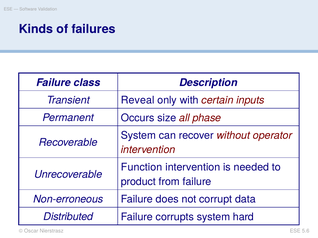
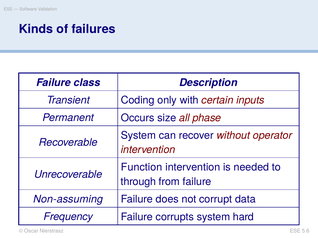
Reveal: Reveal -> Coding
product: product -> through
Non-erroneous: Non-erroneous -> Non-assuming
Distributed: Distributed -> Frequency
